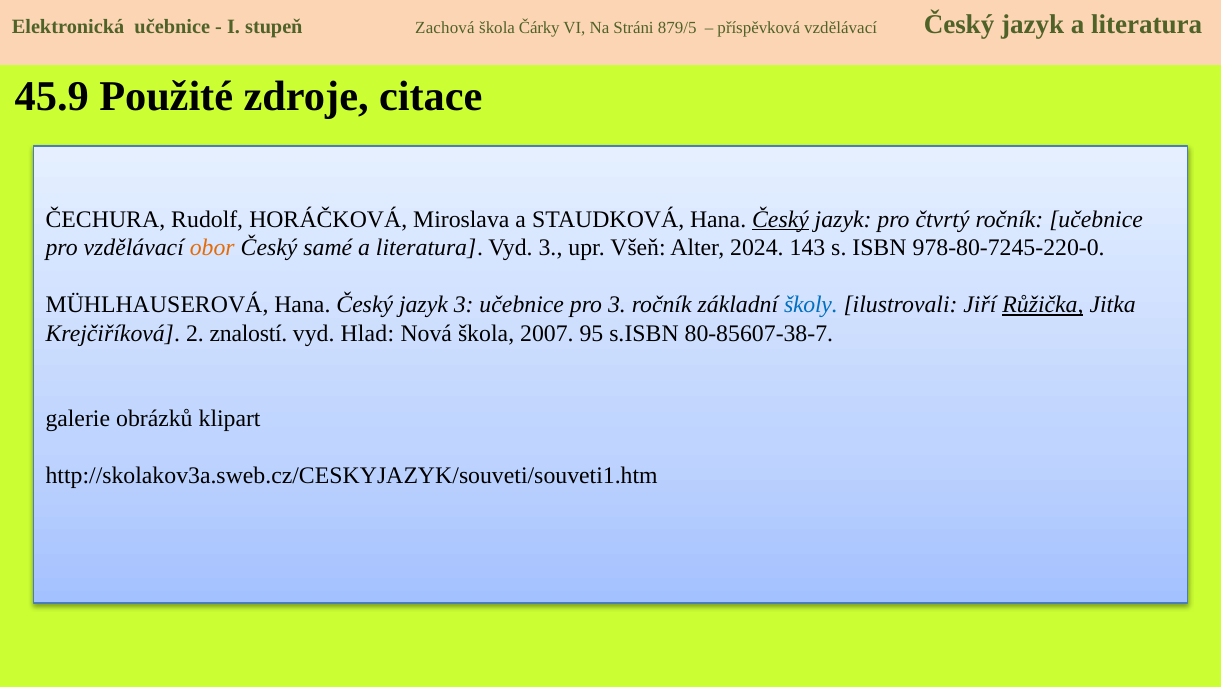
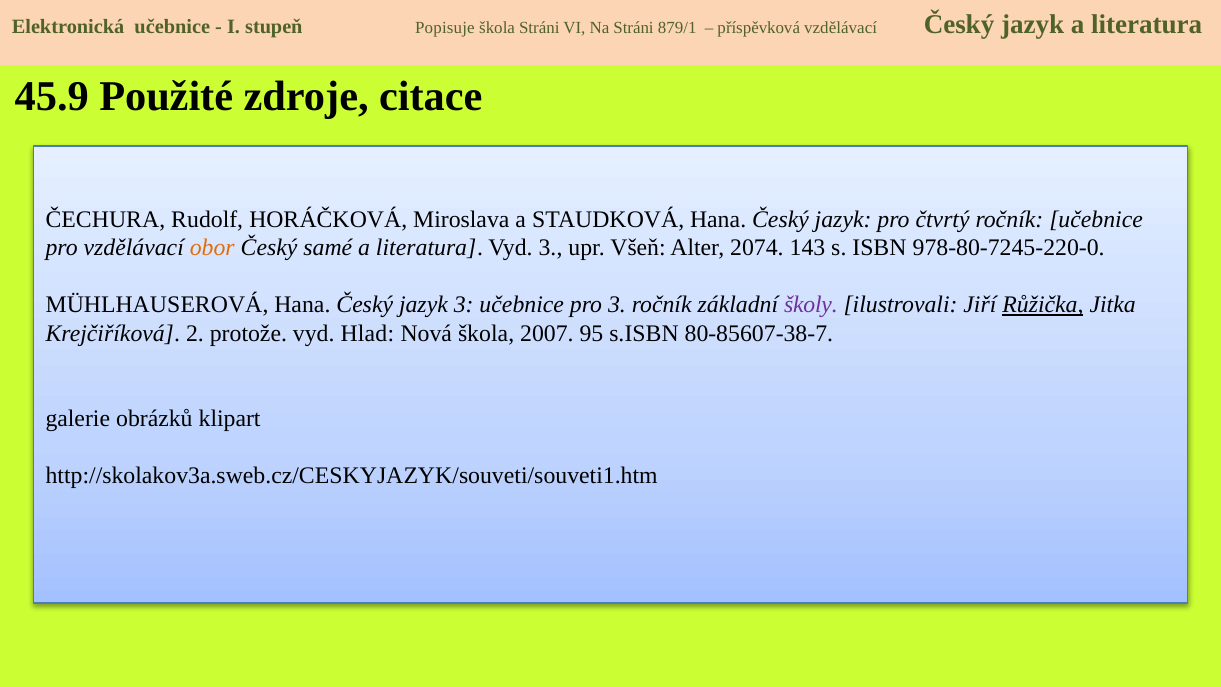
Zachová: Zachová -> Popisuje
škola Čárky: Čárky -> Stráni
879/5: 879/5 -> 879/1
Český at (780, 219) underline: present -> none
2024: 2024 -> 2074
školy colour: blue -> purple
znalostí: znalostí -> protože
